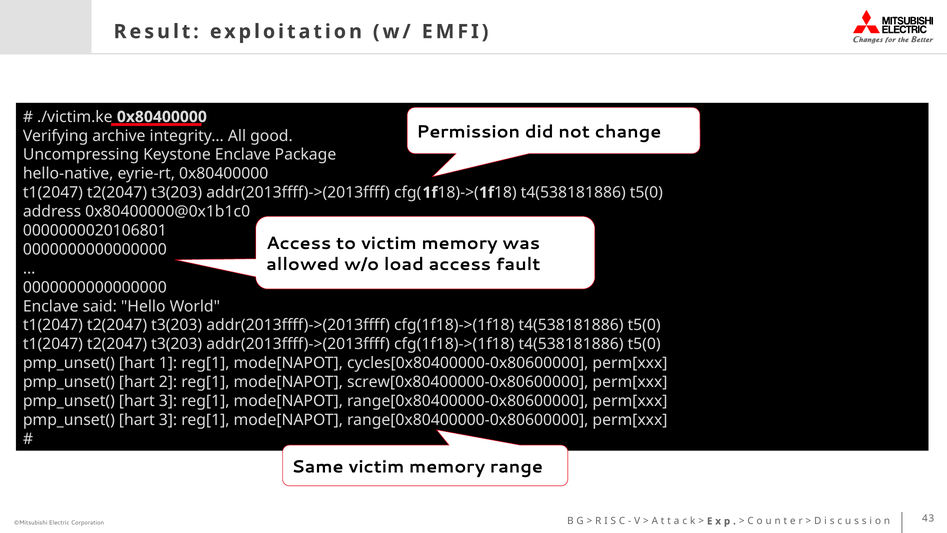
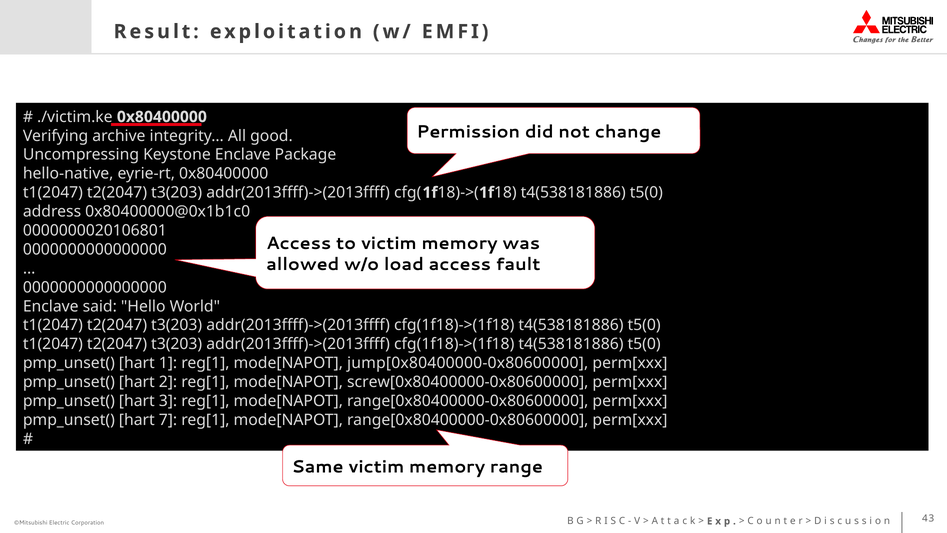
cycles[0x80400000-0x80600000: cycles[0x80400000-0x80600000 -> jump[0x80400000-0x80600000
3 at (168, 420): 3 -> 7
